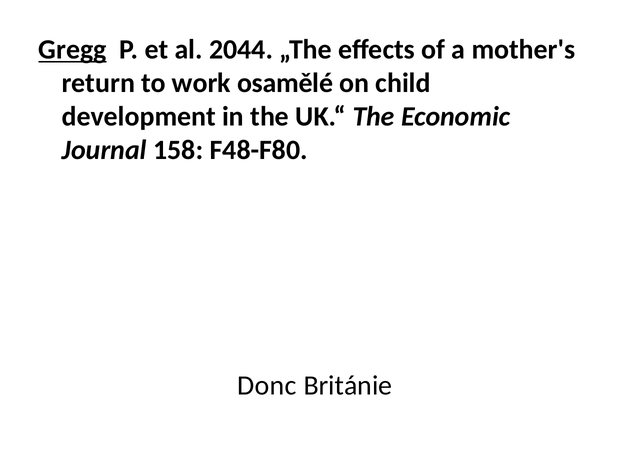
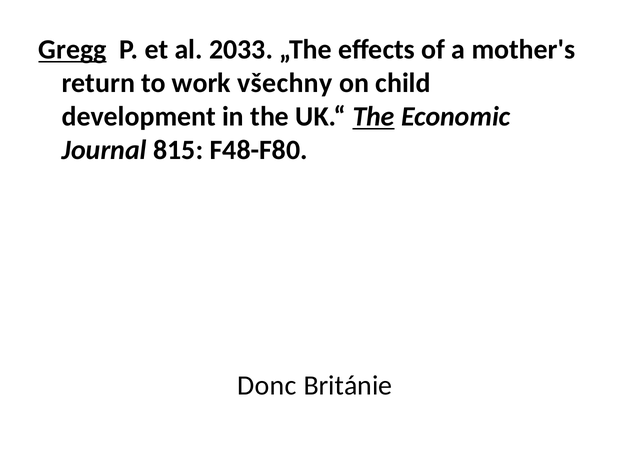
2044: 2044 -> 2033
osamělé: osamělé -> všechny
The at (374, 117) underline: none -> present
158: 158 -> 815
